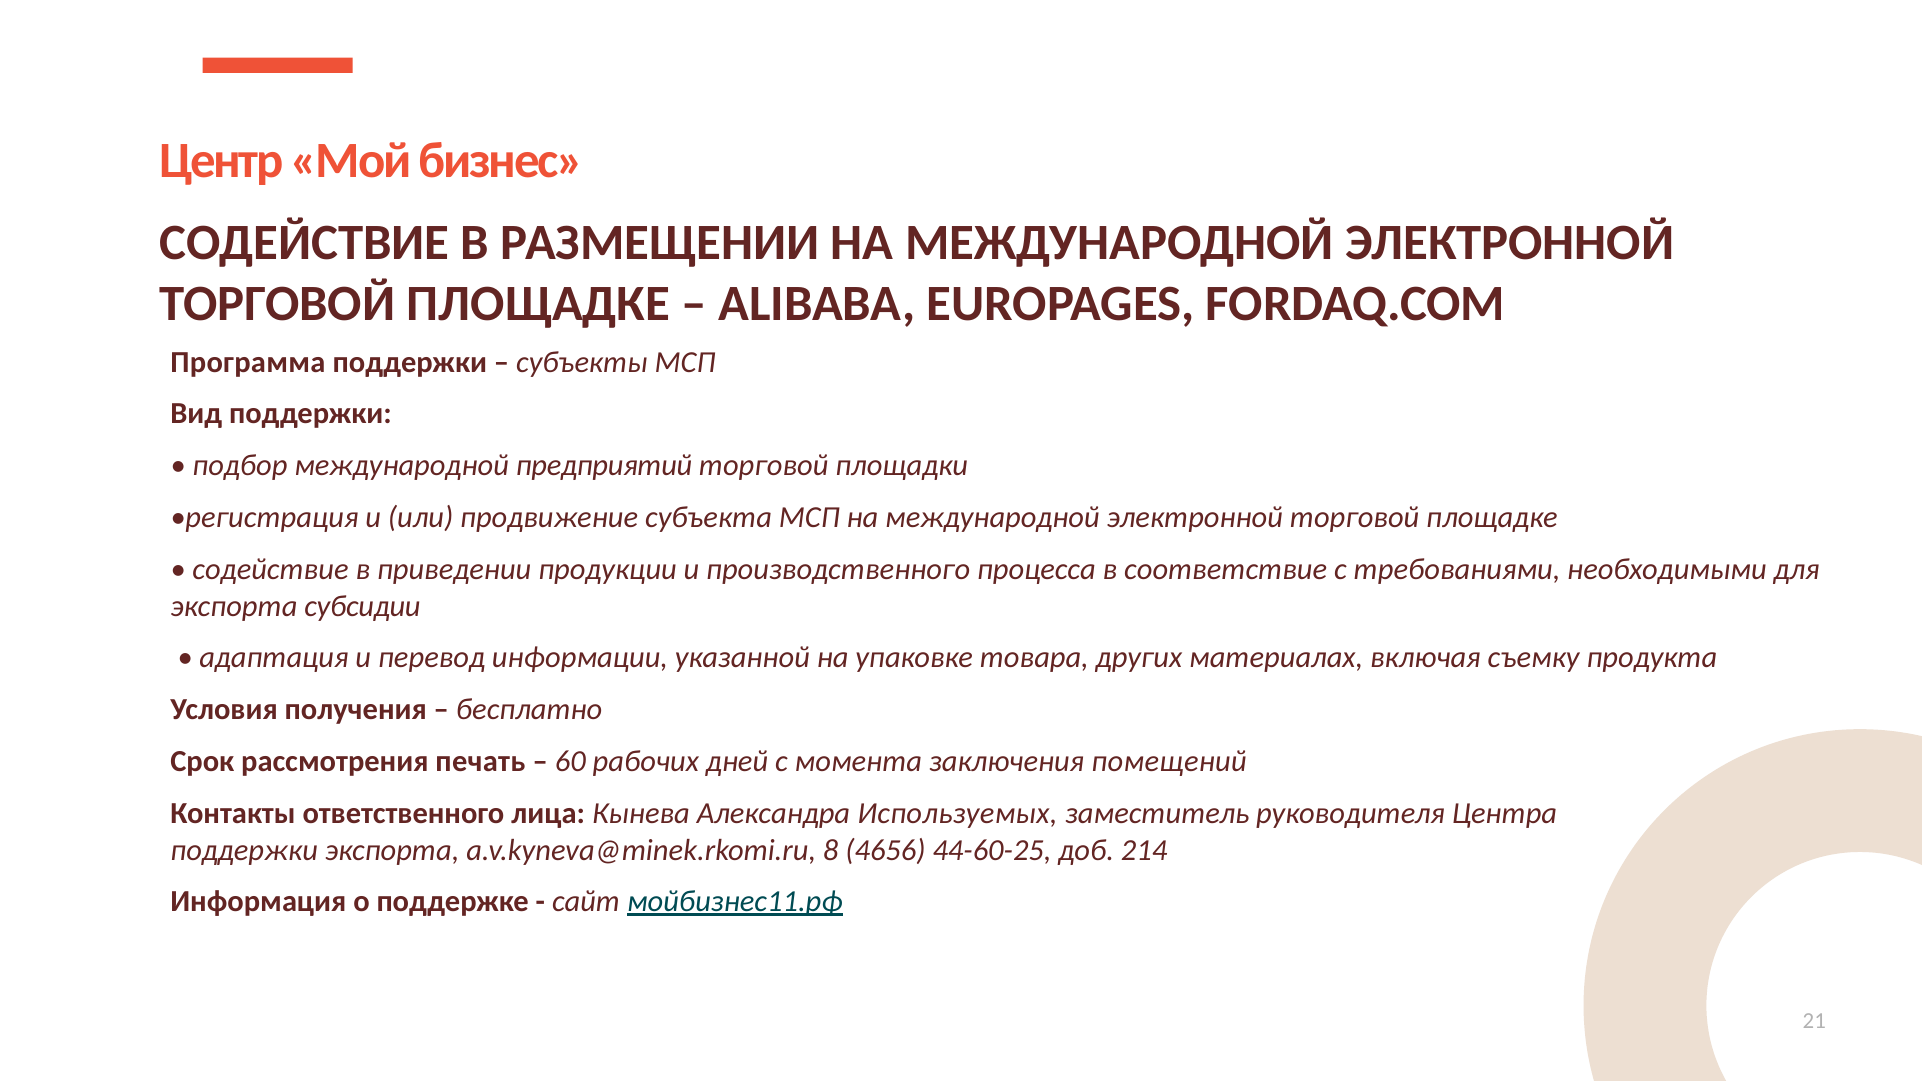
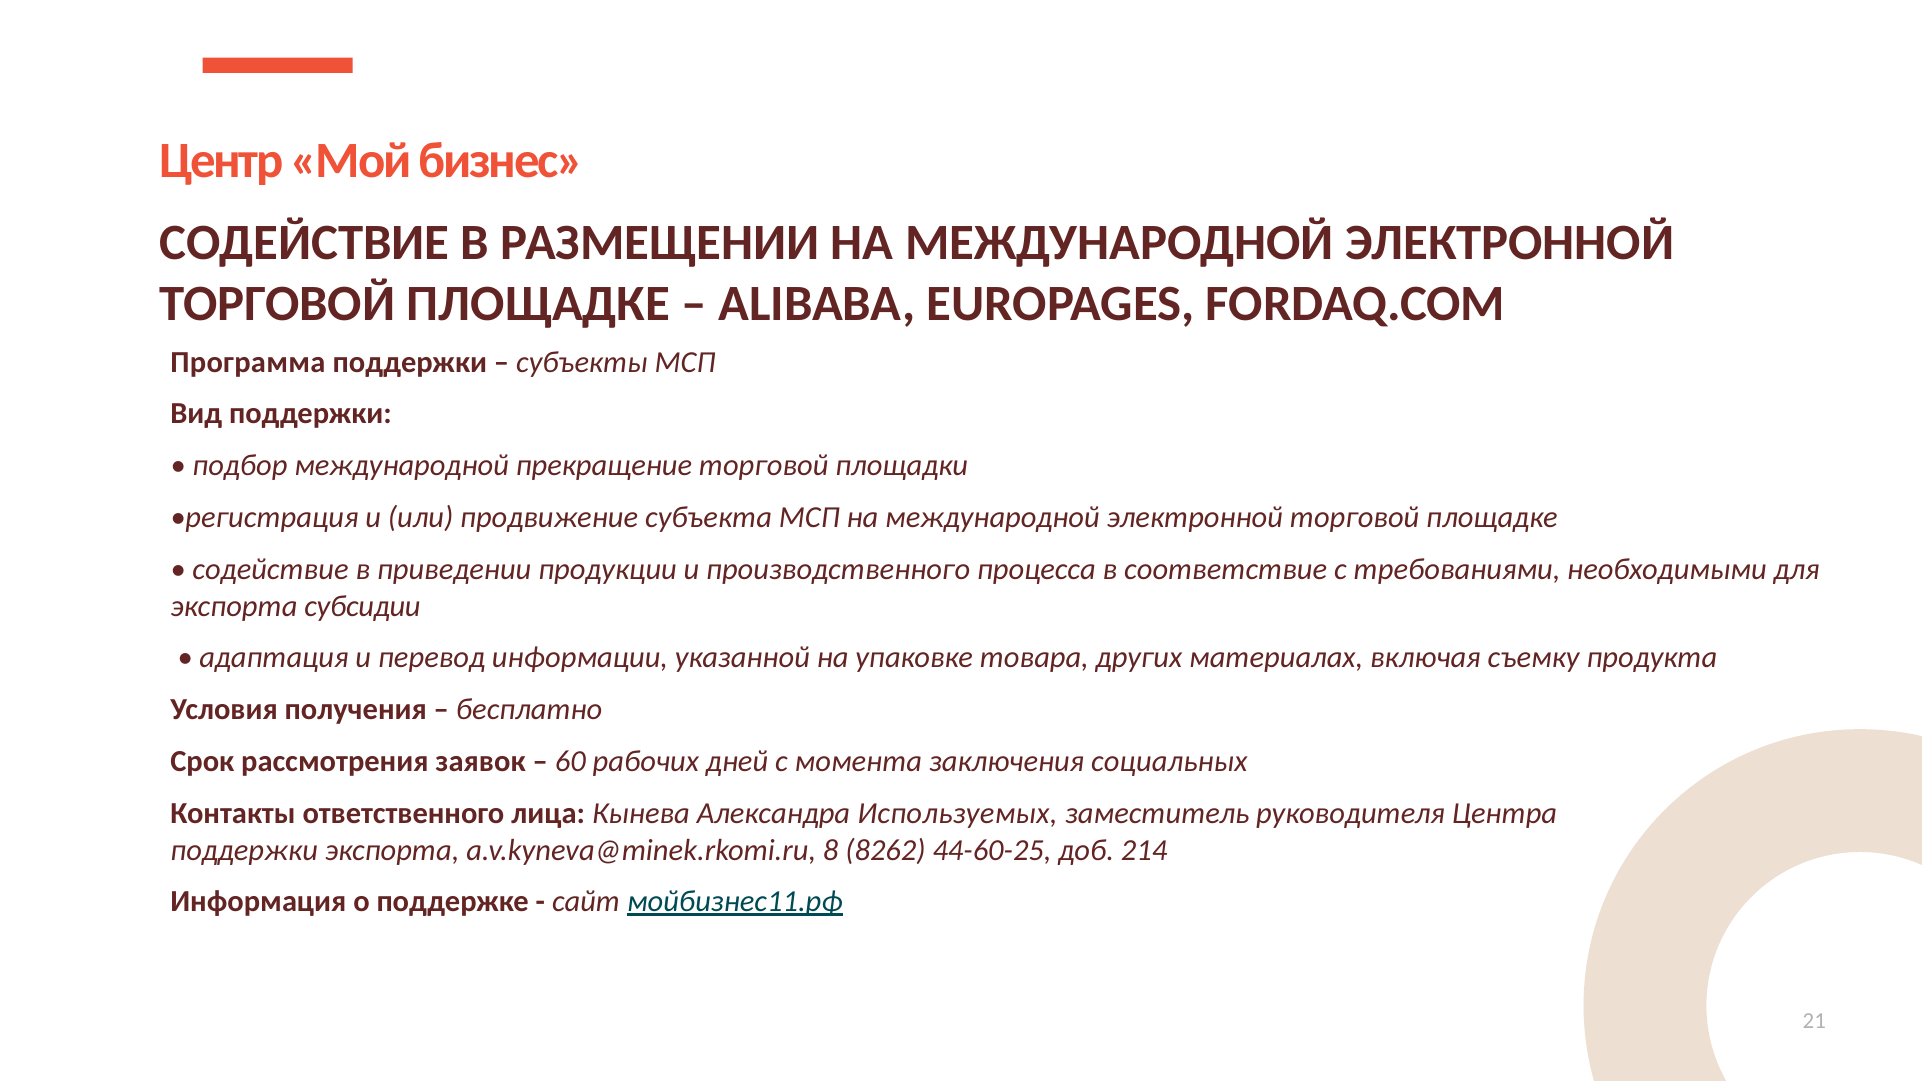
предприятий: предприятий -> прекращение
печать: печать -> заявок
помещений: помещений -> социальных
4656: 4656 -> 8262
